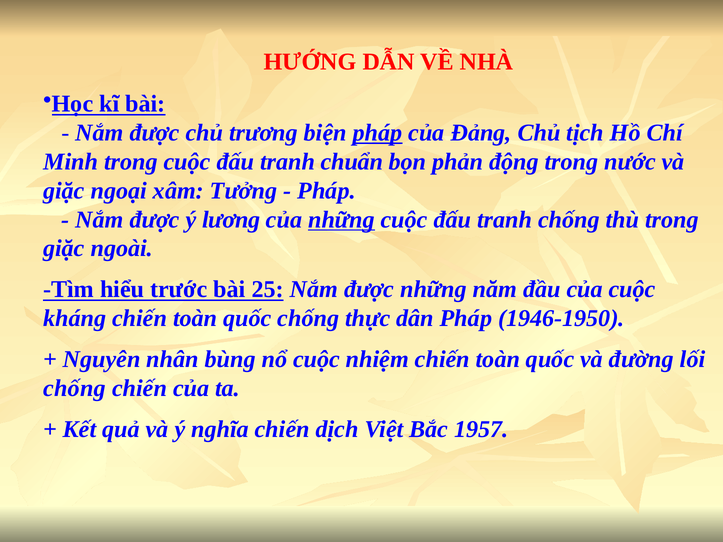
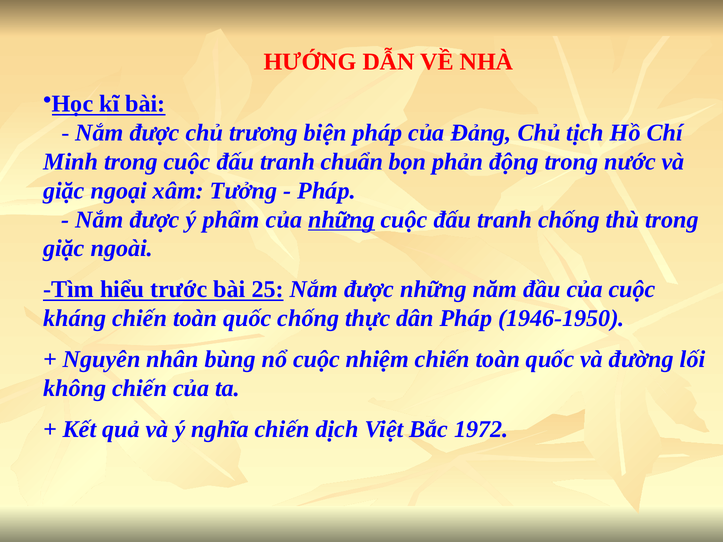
pháp at (378, 133) underline: present -> none
lương: lương -> phẩm
chống at (75, 388): chống -> không
1957: 1957 -> 1972
